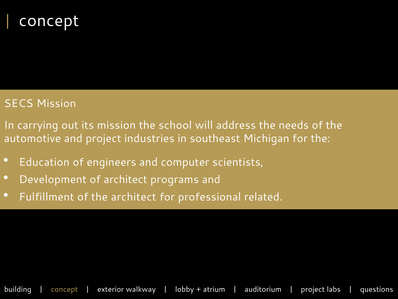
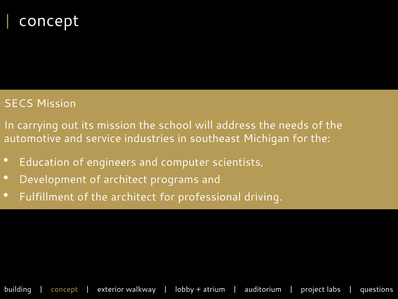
and project: project -> service
related: related -> driving
